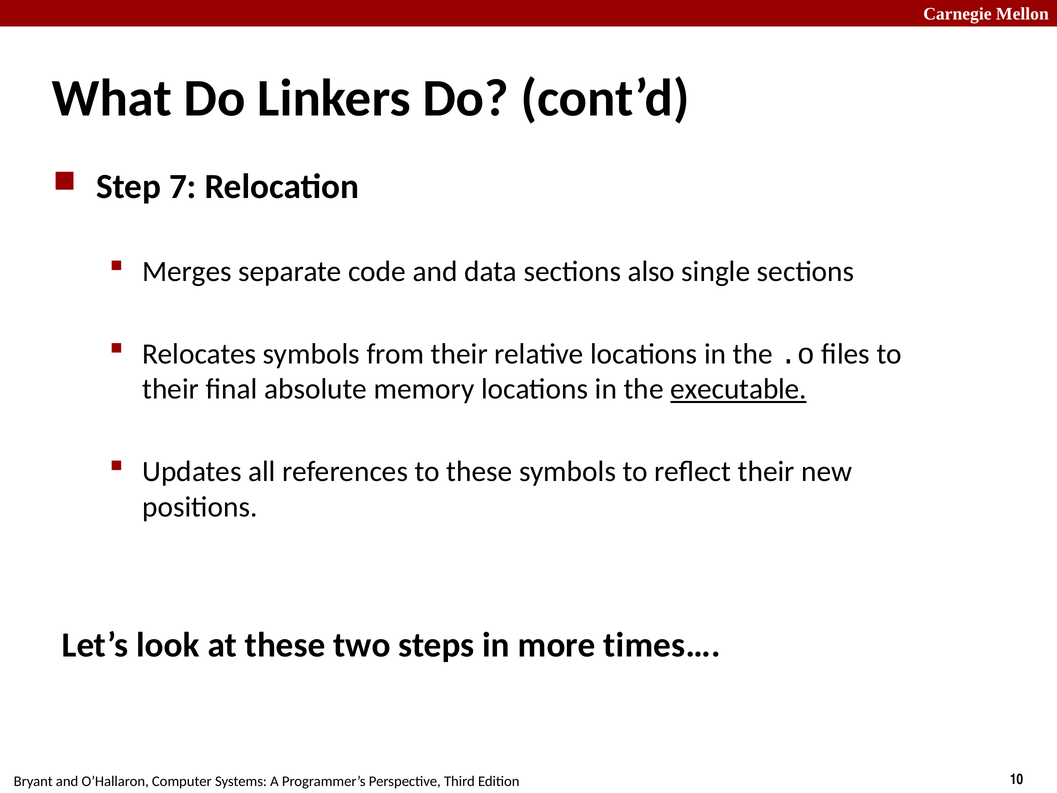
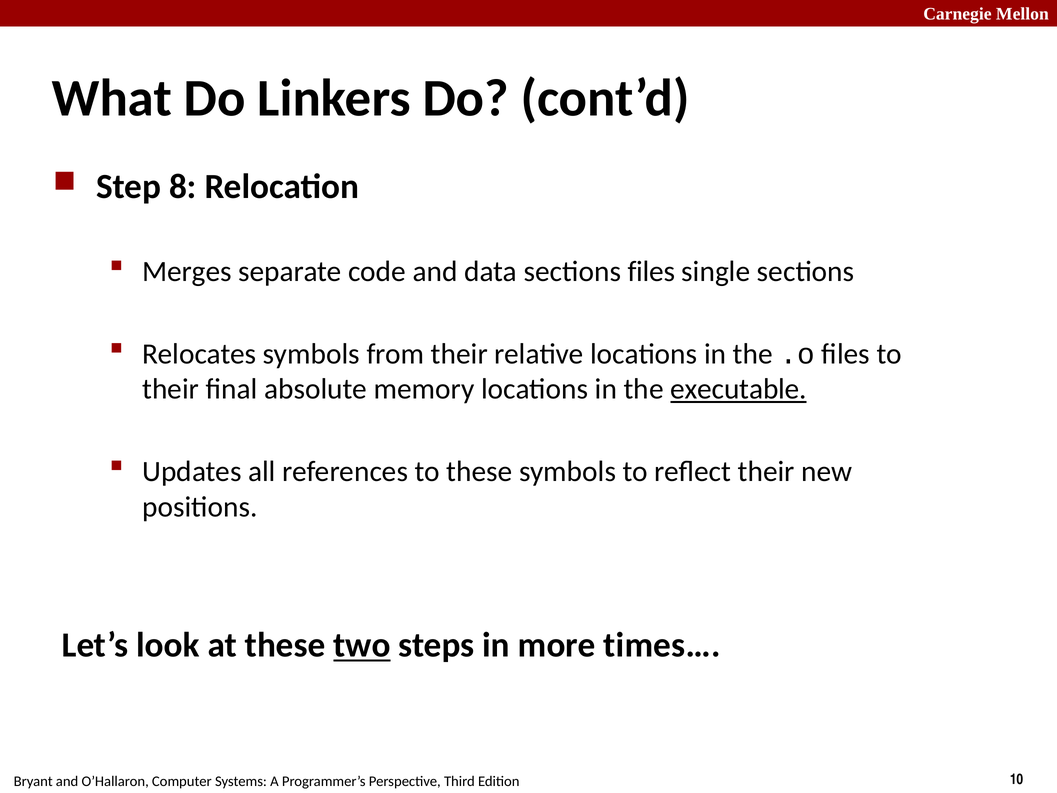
7: 7 -> 8
sections also: also -> files
two underline: none -> present
